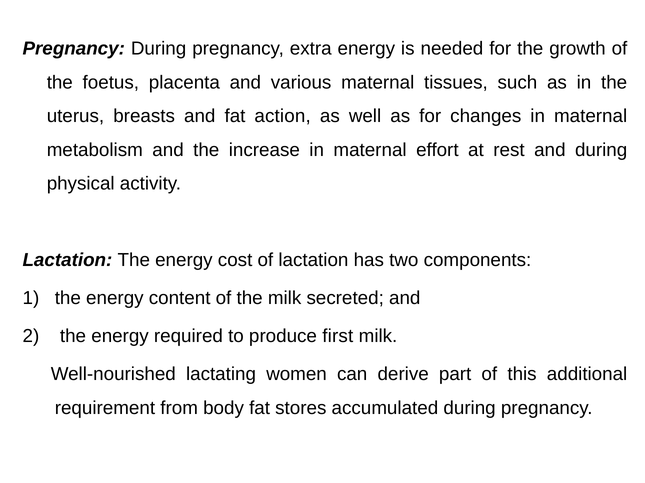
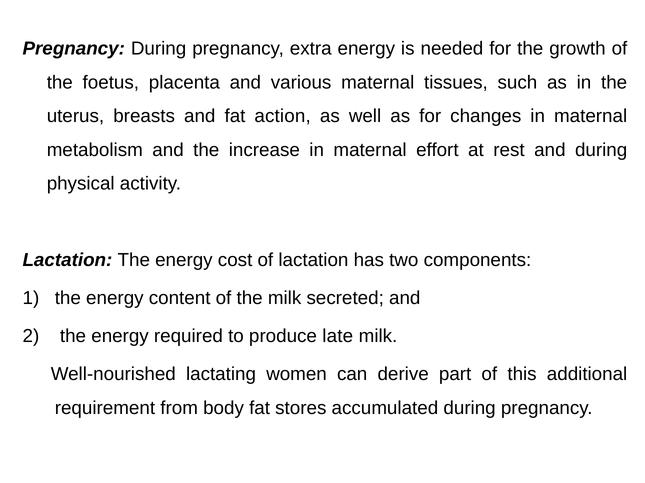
first: first -> late
